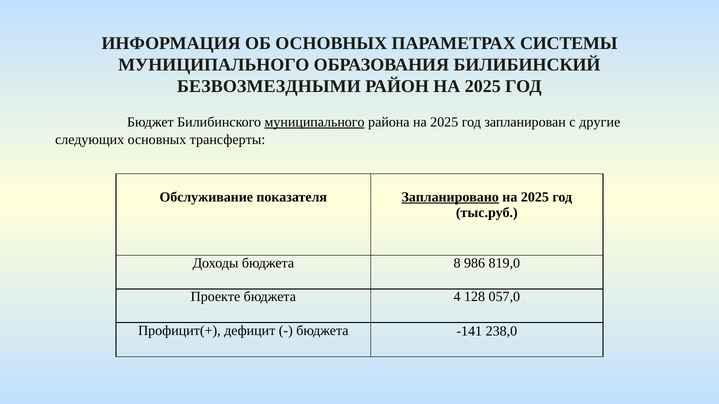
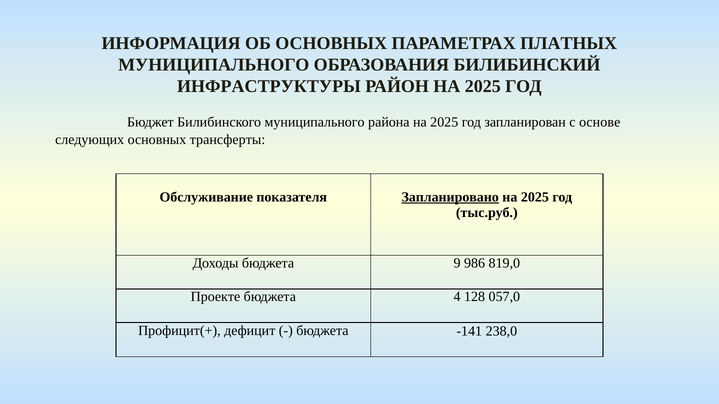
СИСТЕМЫ: СИСТЕМЫ -> ПЛАТНЫХ
БЕЗВОЗМЕЗДНЫМИ: БЕЗВОЗМЕЗДНЫМИ -> ИНФРАСТРУКТУРЫ
муниципального at (315, 122) underline: present -> none
другие: другие -> основе
8: 8 -> 9
